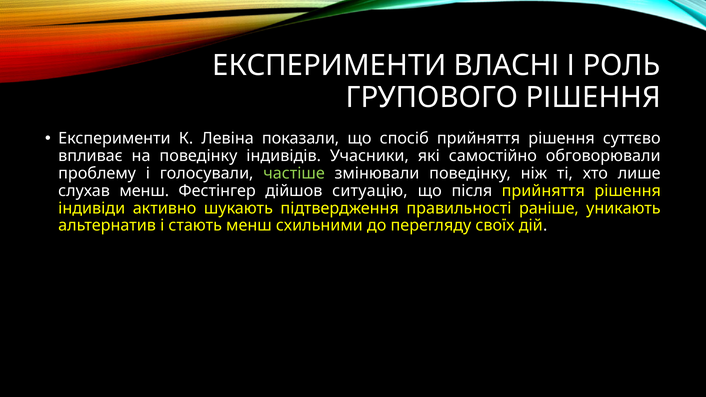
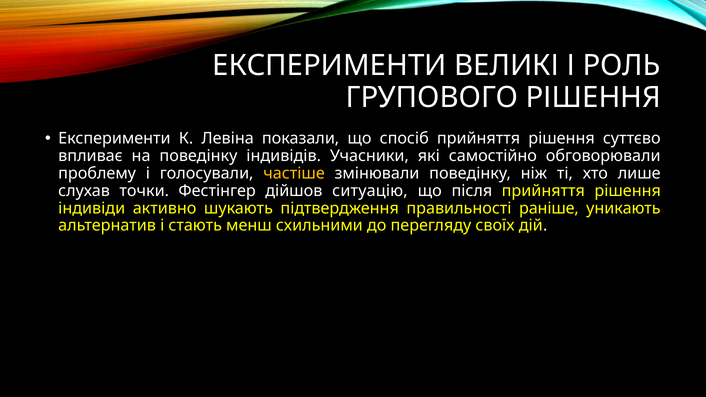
ВЛАСНІ: ВЛАСНІ -> ВЕЛИКІ
частіше colour: light green -> yellow
слухав менш: менш -> точки
